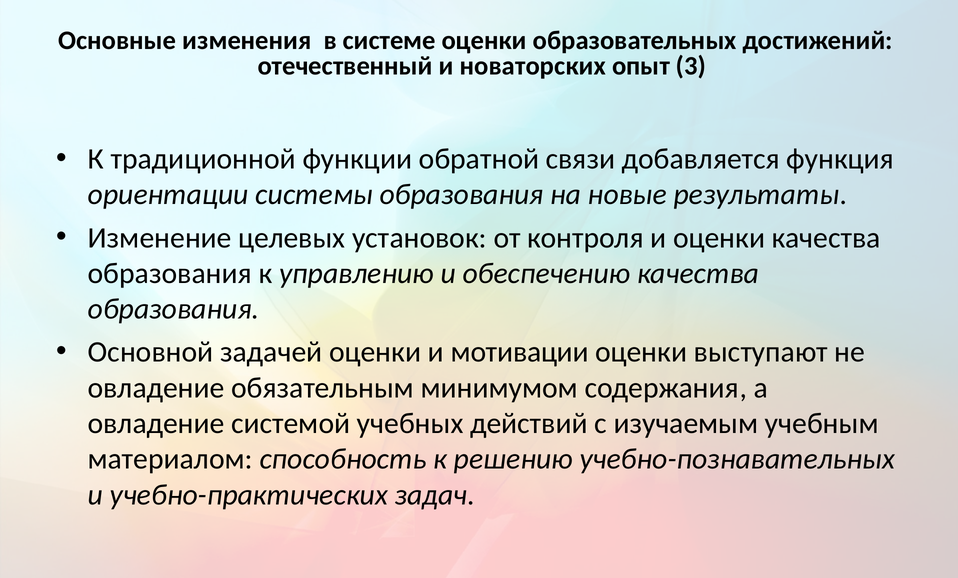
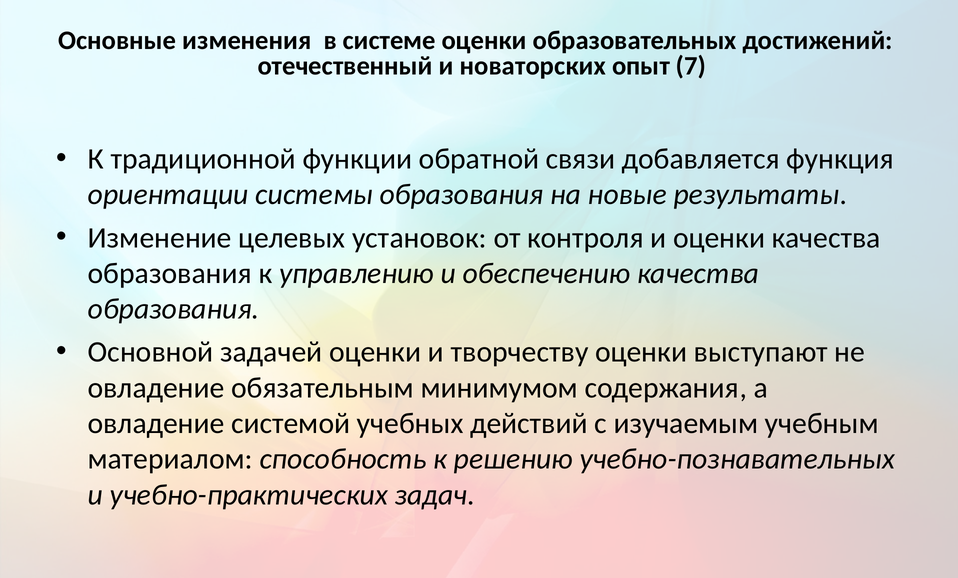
3: 3 -> 7
мотивации: мотивации -> творчеству
